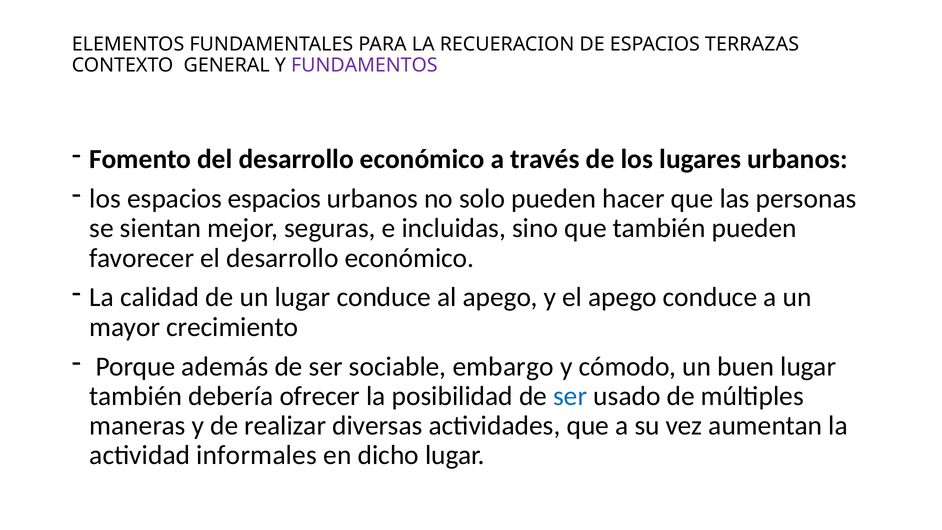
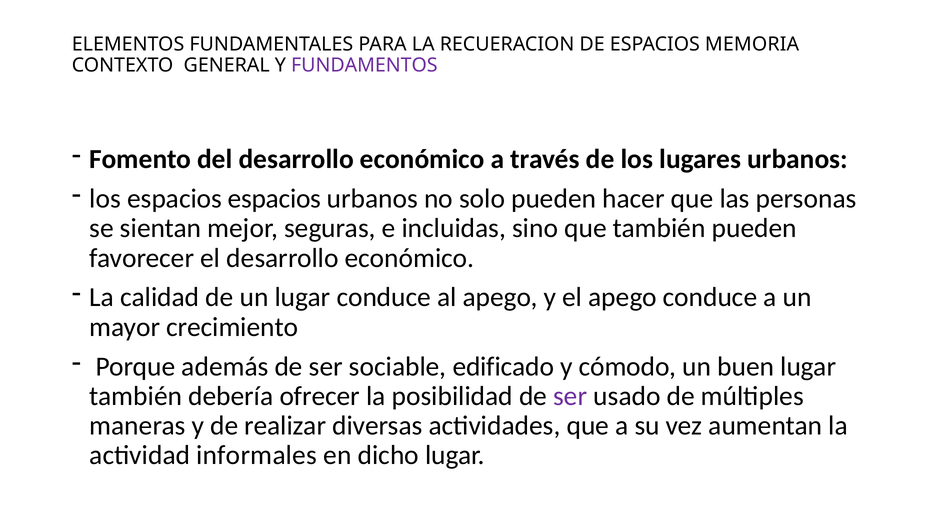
TERRAZAS: TERRAZAS -> MEMORIA
embargo: embargo -> edificado
ser at (570, 396) colour: blue -> purple
